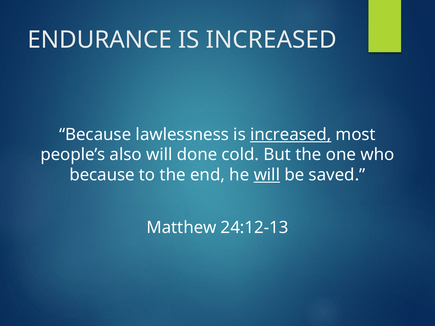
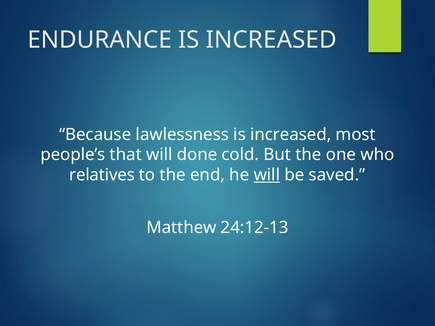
increased at (291, 135) underline: present -> none
also: also -> that
because at (102, 175): because -> relatives
